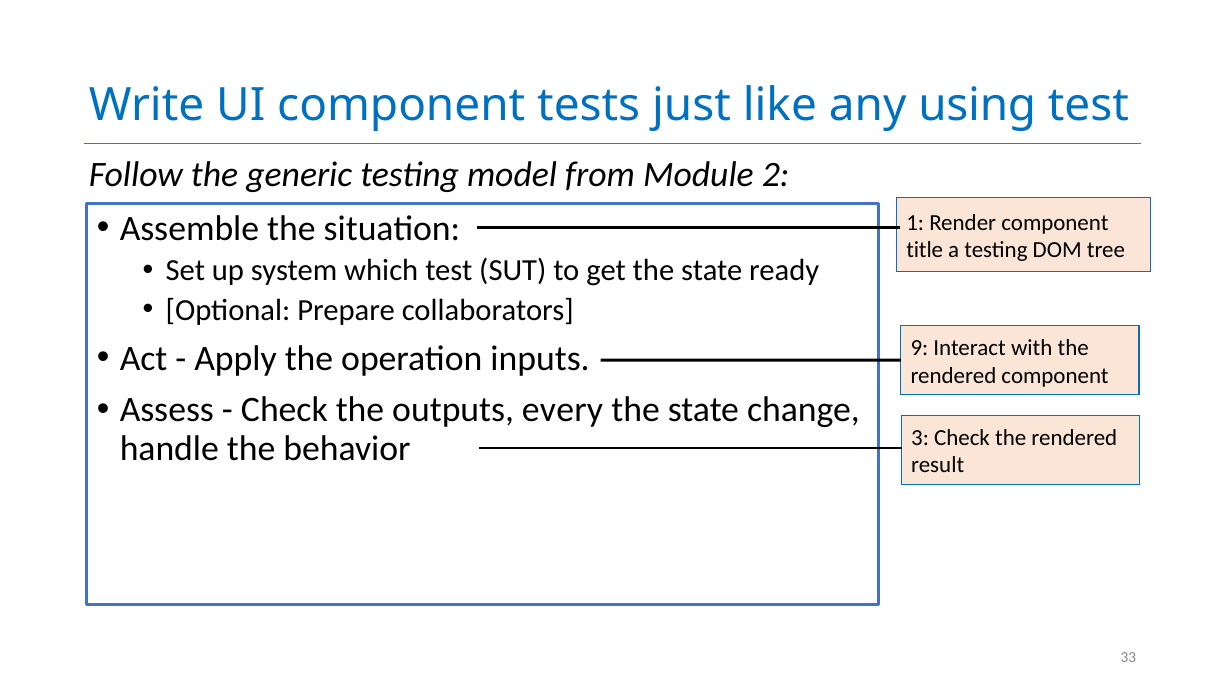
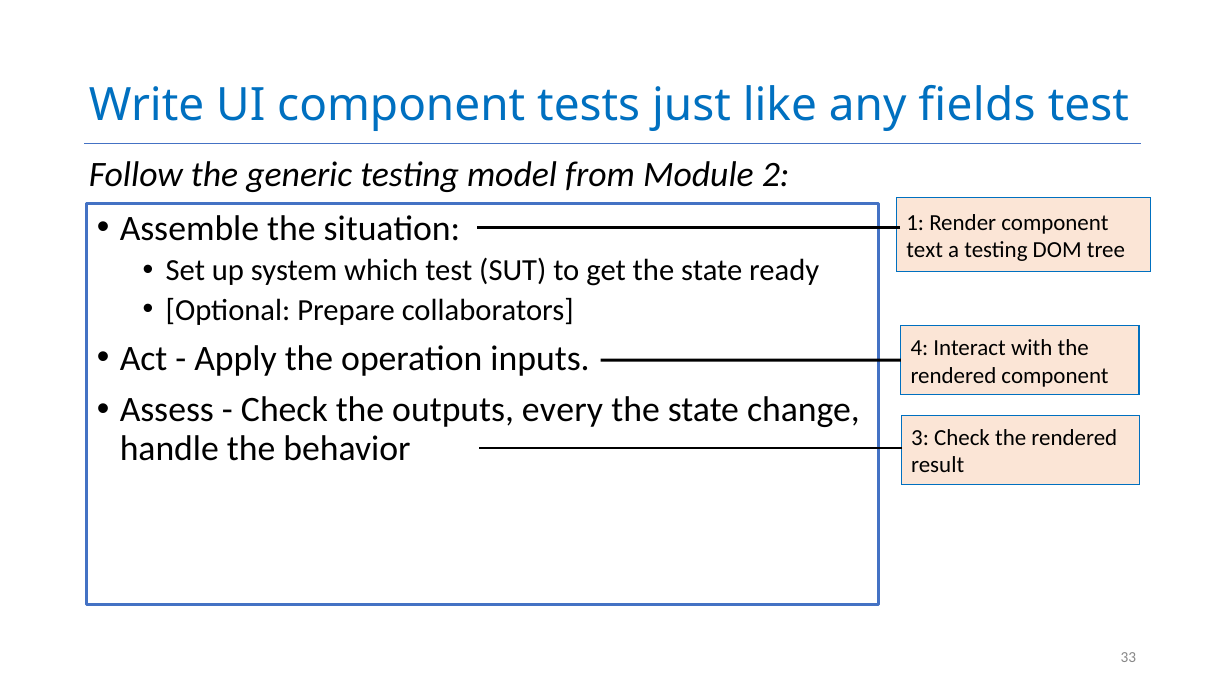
using: using -> fields
title: title -> text
9: 9 -> 4
